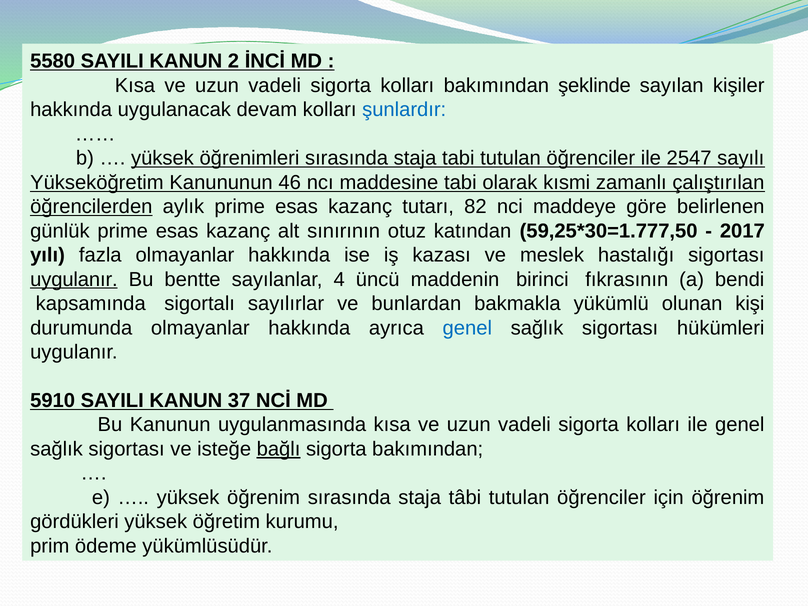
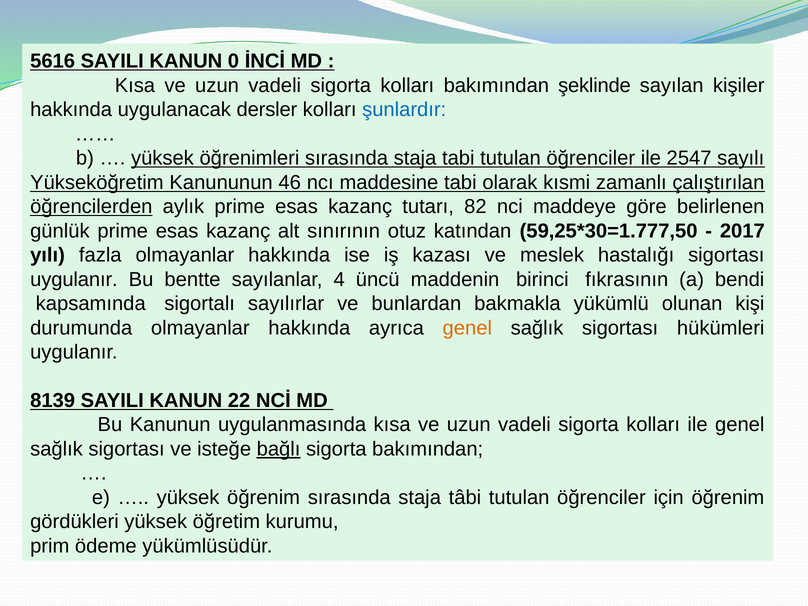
5580: 5580 -> 5616
2: 2 -> 0
devam: devam -> dersler
uygulanır at (74, 279) underline: present -> none
genel at (467, 328) colour: blue -> orange
5910: 5910 -> 8139
37: 37 -> 22
